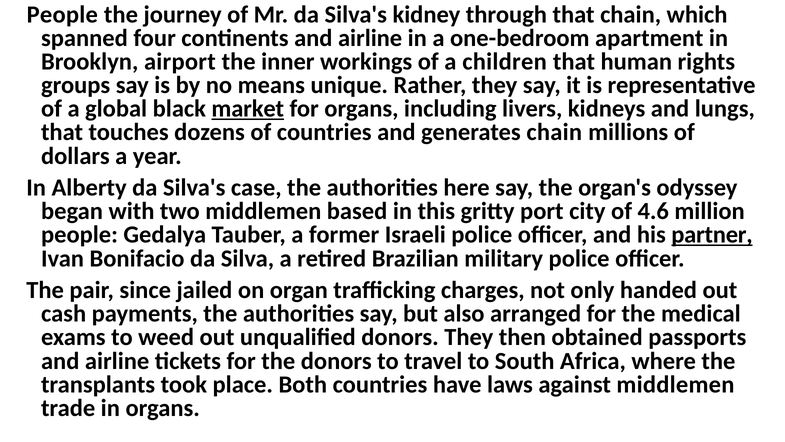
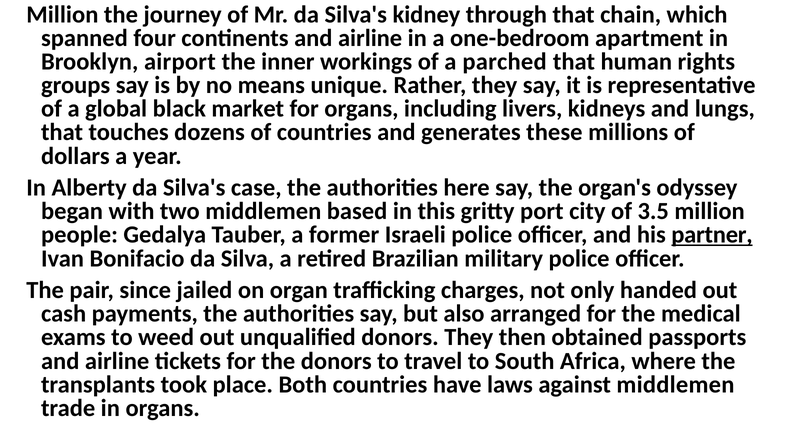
People at (62, 15): People -> Million
children: children -> parched
market underline: present -> none
generates chain: chain -> these
4.6: 4.6 -> 3.5
